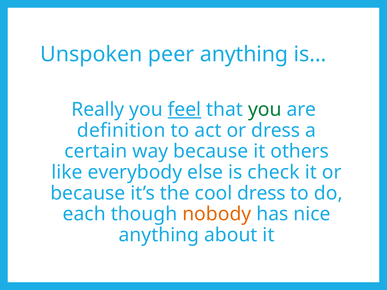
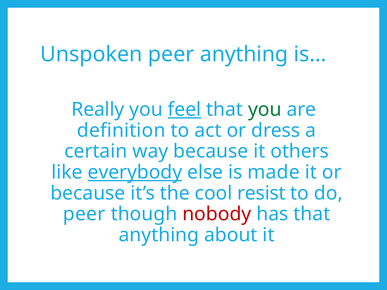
everybody underline: none -> present
check: check -> made
cool dress: dress -> resist
each at (84, 214): each -> peer
nobody colour: orange -> red
has nice: nice -> that
